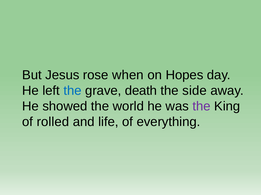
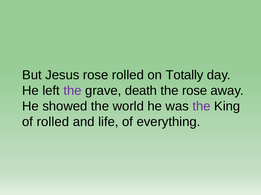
rose when: when -> rolled
Hopes: Hopes -> Totally
the at (72, 91) colour: blue -> purple
the side: side -> rose
